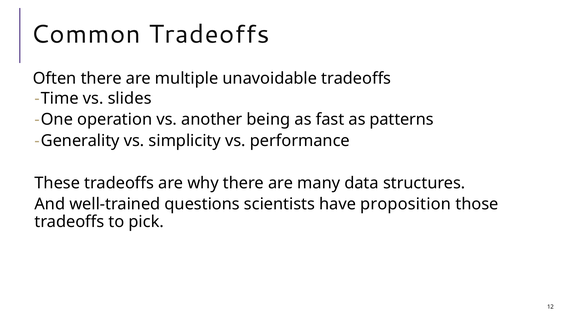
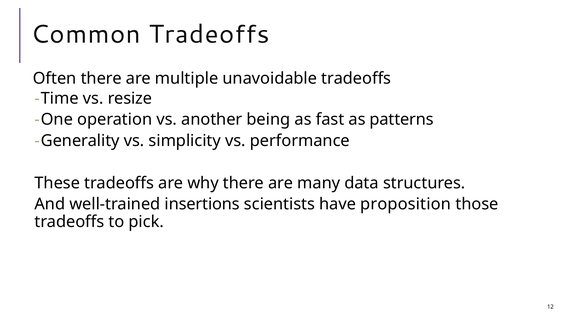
slides: slides -> resize
questions: questions -> insertions
